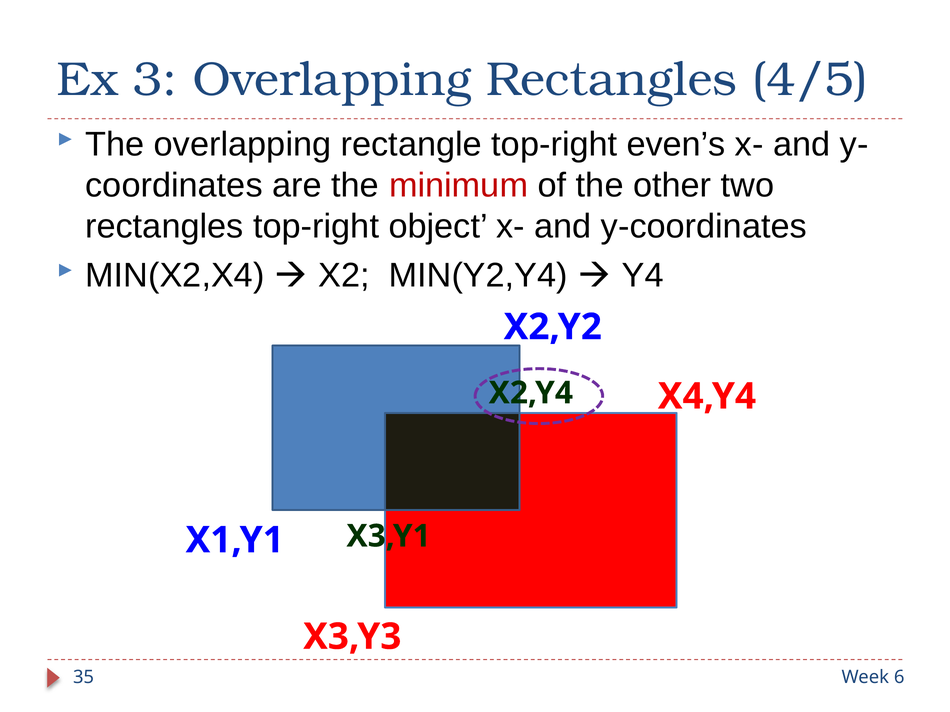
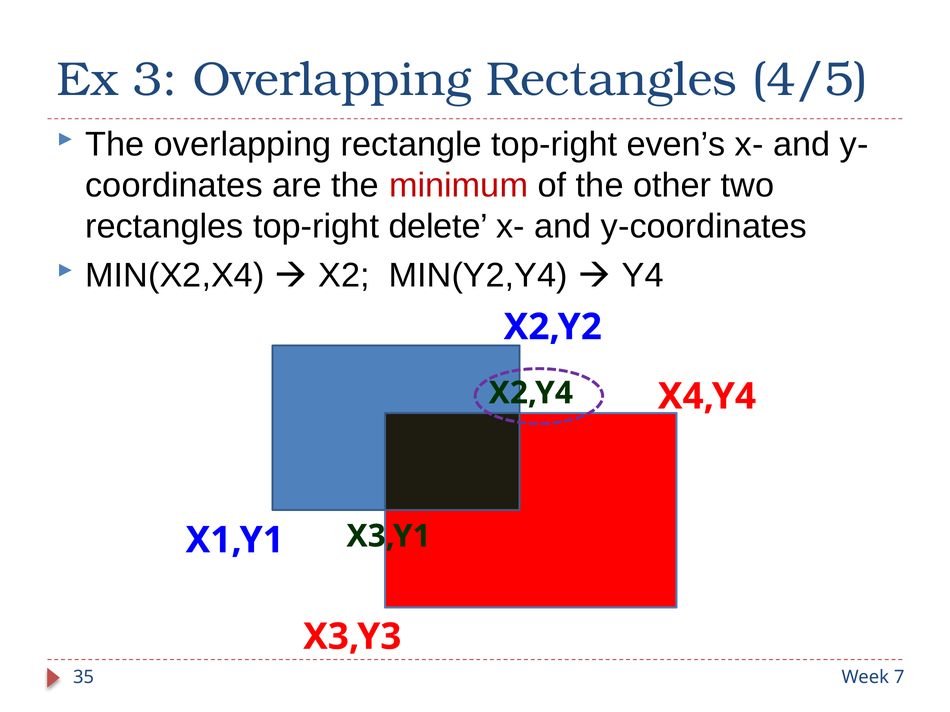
object: object -> delete
6: 6 -> 7
